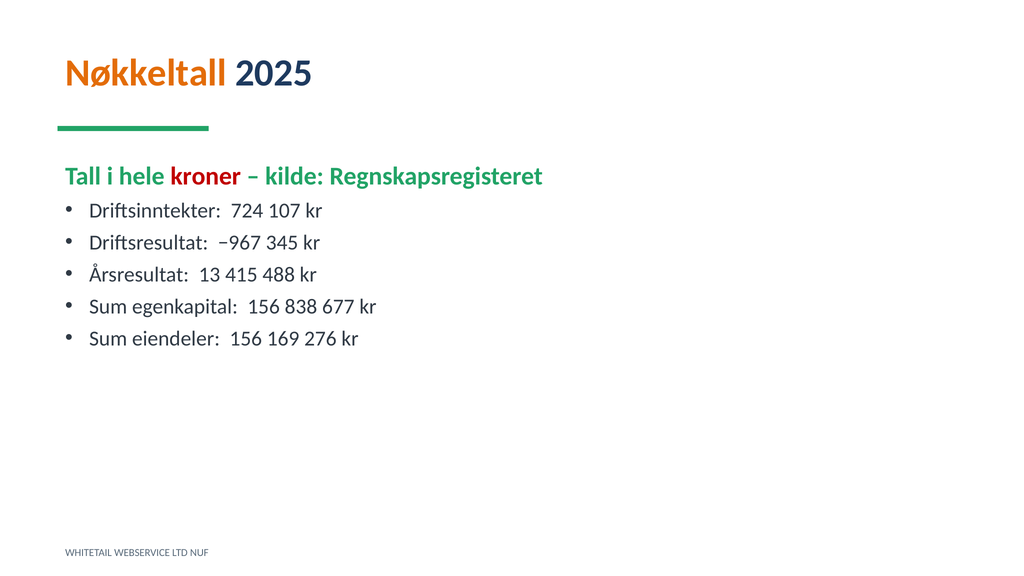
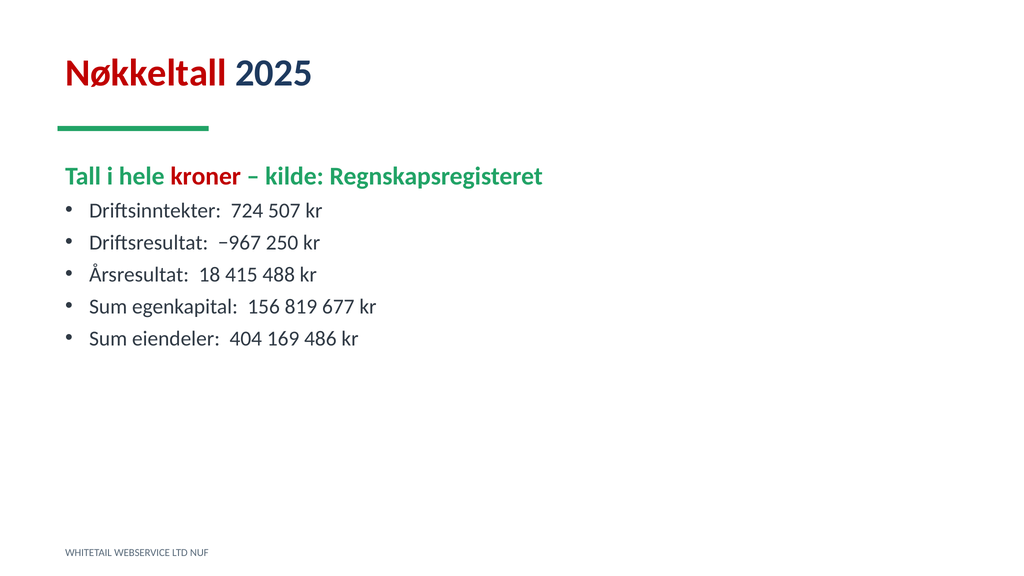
Nøkkeltall colour: orange -> red
107: 107 -> 507
345: 345 -> 250
13: 13 -> 18
838: 838 -> 819
eiendeler 156: 156 -> 404
276: 276 -> 486
